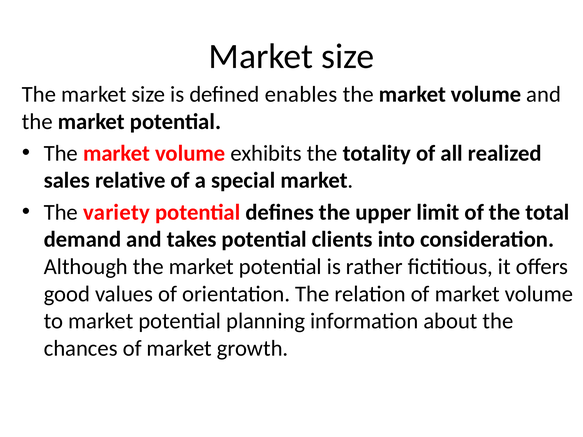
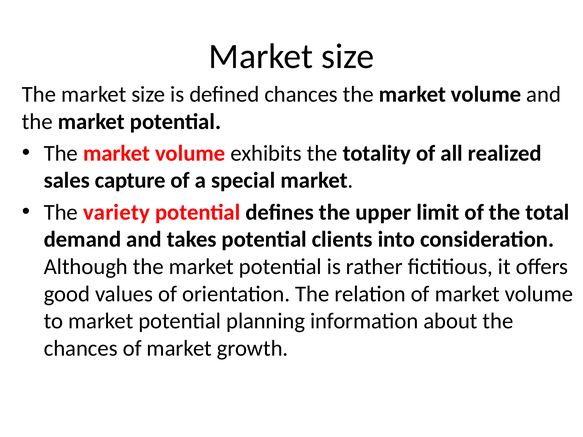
defined enables: enables -> chances
relative: relative -> capture
